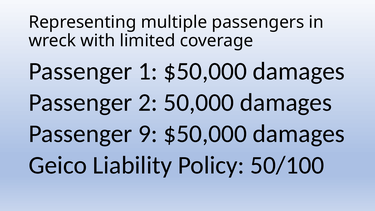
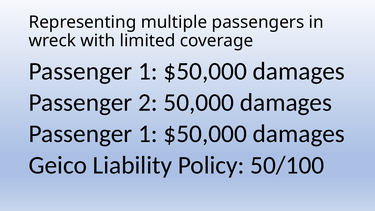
9 at (148, 134): 9 -> 1
